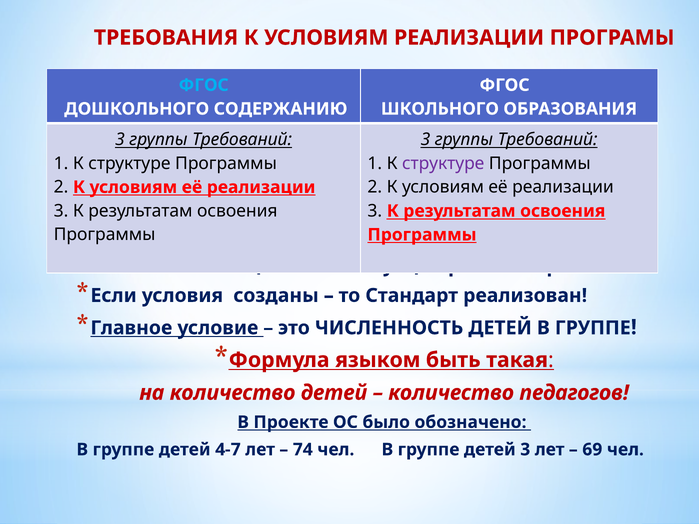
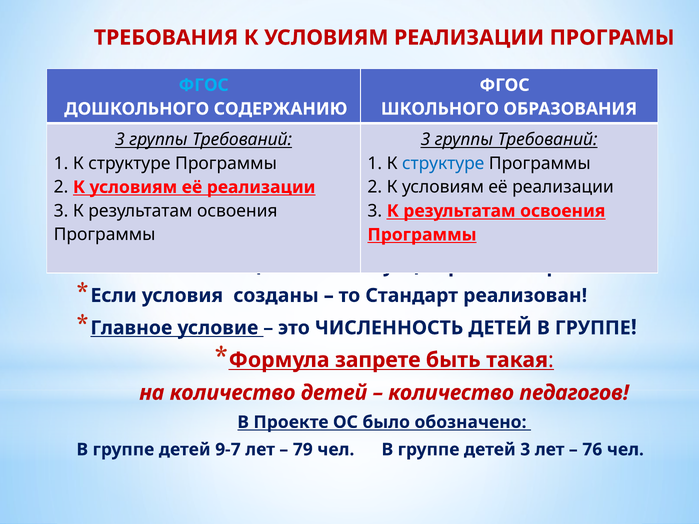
структуре at (443, 164) colour: purple -> blue
языком: языком -> запрете
4-7: 4-7 -> 9-7
74: 74 -> 79
69: 69 -> 76
